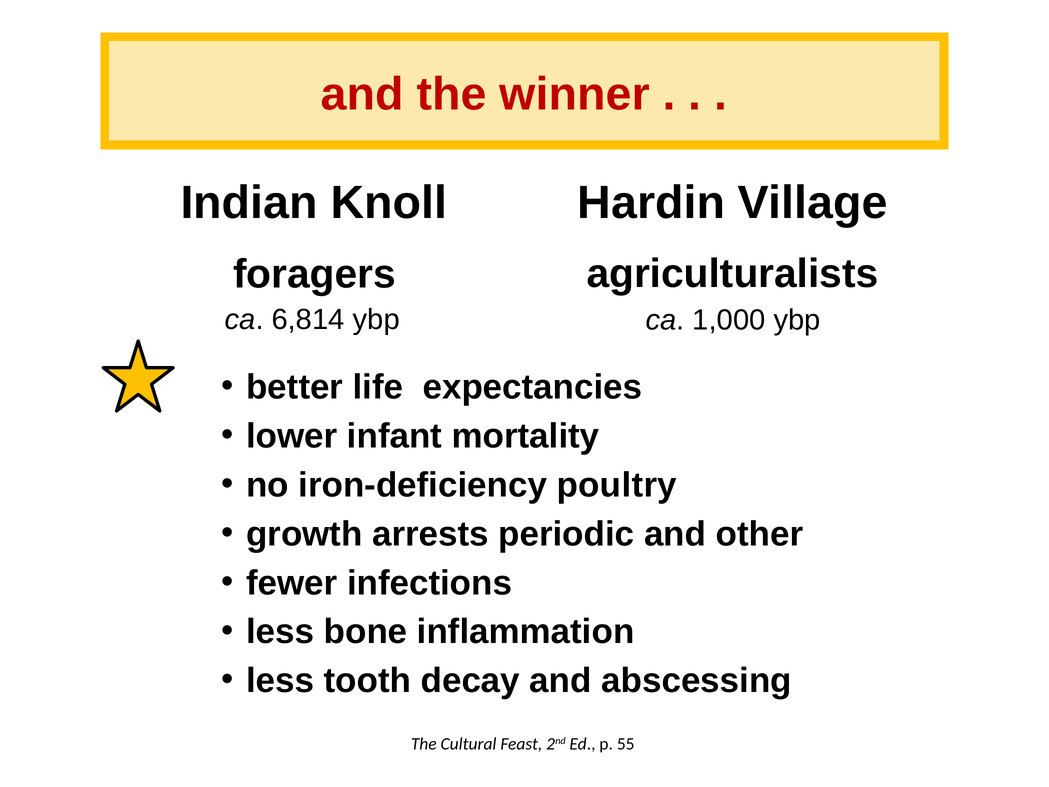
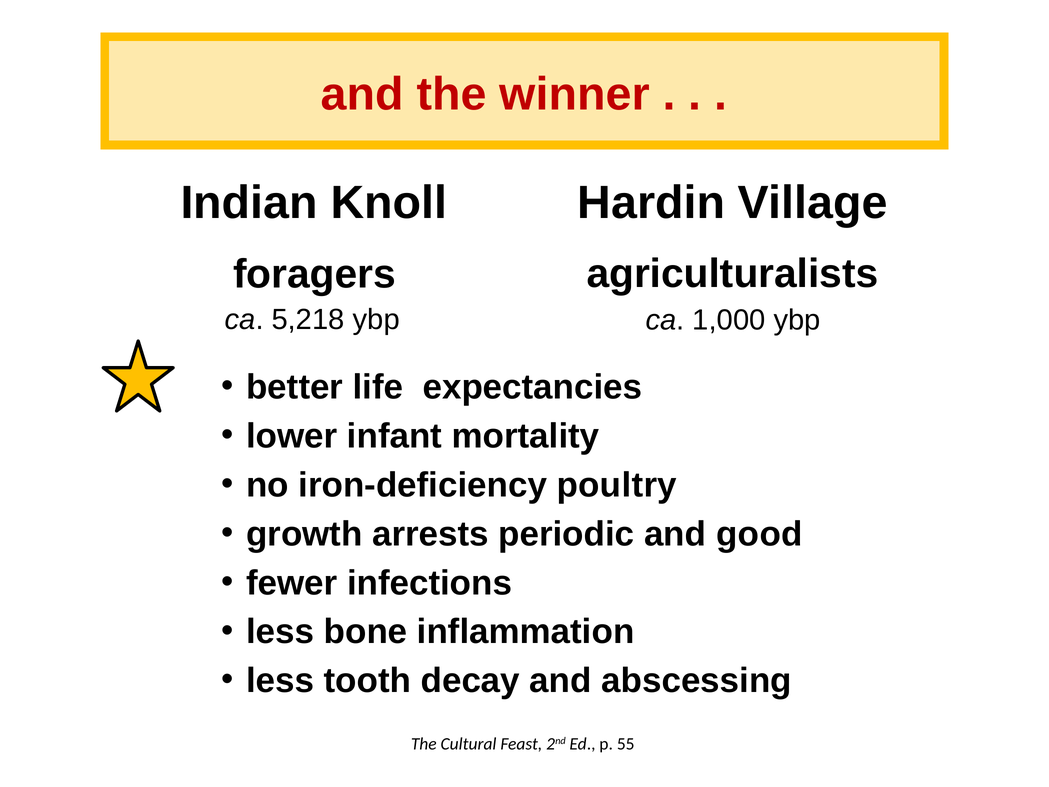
6,814: 6,814 -> 5,218
other: other -> good
